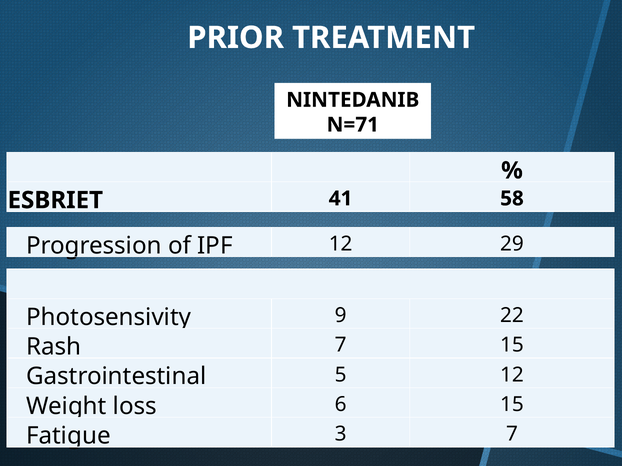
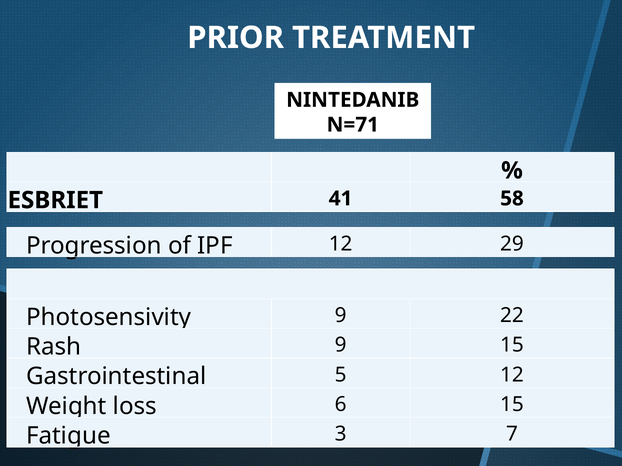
7 at (341, 345): 7 -> 9
